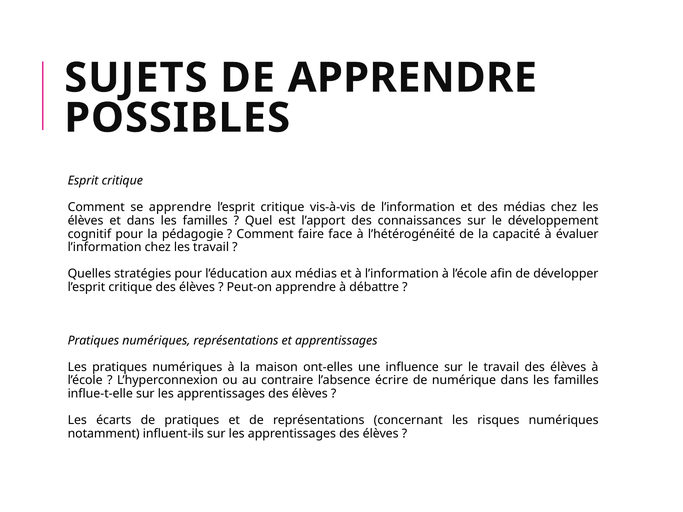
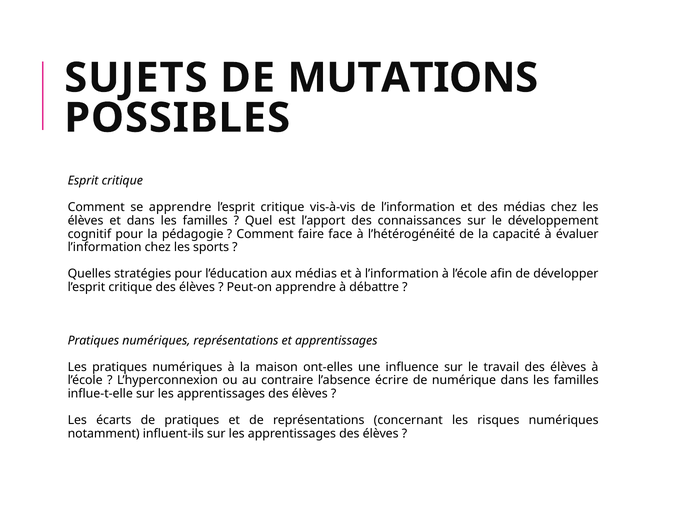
DE APPRENDRE: APPRENDRE -> MUTATIONS
les travail: travail -> sports
